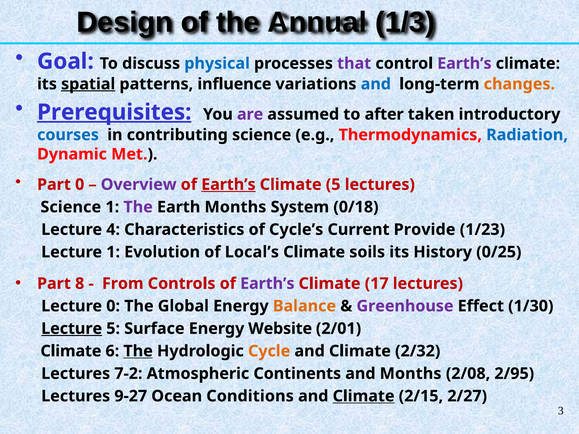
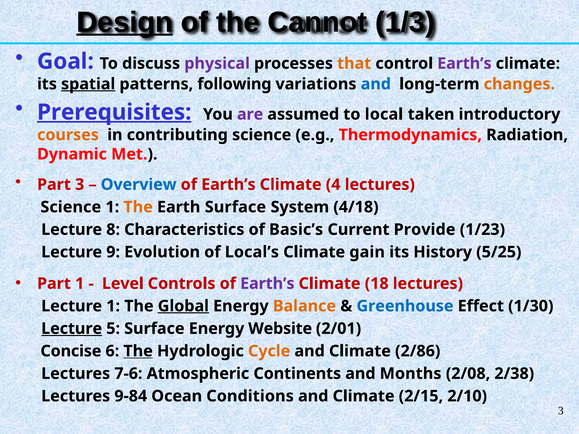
Design underline: none -> present
Annual: Annual -> Cannot
physical colour: blue -> purple
that colour: purple -> orange
influence: influence -> following
after: after -> local
courses colour: blue -> orange
Radiation colour: blue -> black
Part 0: 0 -> 3
Overview colour: purple -> blue
Earth’s at (228, 185) underline: present -> none
Climate 5: 5 -> 4
The at (138, 207) colour: purple -> orange
Earth Months: Months -> Surface
0/18: 0/18 -> 4/18
4: 4 -> 8
Cycle’s: Cycle’s -> Basic’s
Lecture 1: 1 -> 9
soils: soils -> gain
0/25: 0/25 -> 5/25
Part 8: 8 -> 1
From: From -> Level
17: 17 -> 18
Lecture 0: 0 -> 1
Global underline: none -> present
Greenhouse colour: purple -> blue
Climate at (71, 351): Climate -> Concise
2/32: 2/32 -> 2/86
7-2: 7-2 -> 7-6
2/95: 2/95 -> 2/38
9-27: 9-27 -> 9-84
Climate at (364, 396) underline: present -> none
2/27: 2/27 -> 2/10
